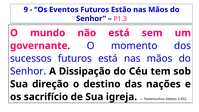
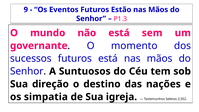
Dissipação: Dissipação -> Suntuosos
sacrifício: sacrifício -> simpatia
